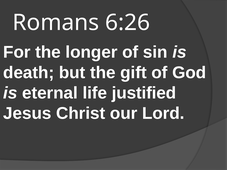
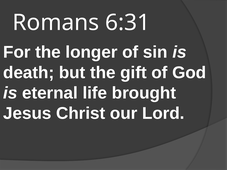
6:26: 6:26 -> 6:31
justified: justified -> brought
